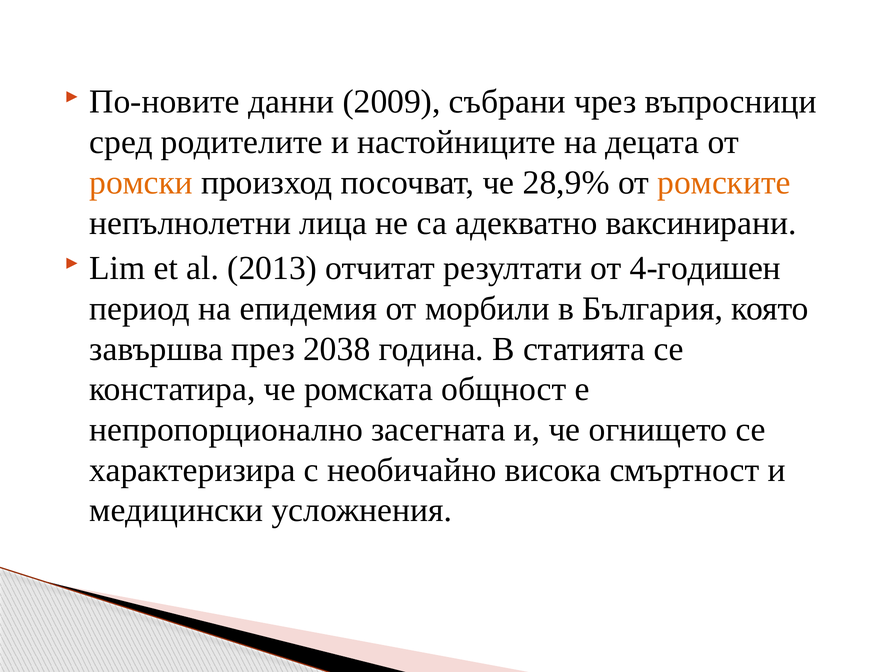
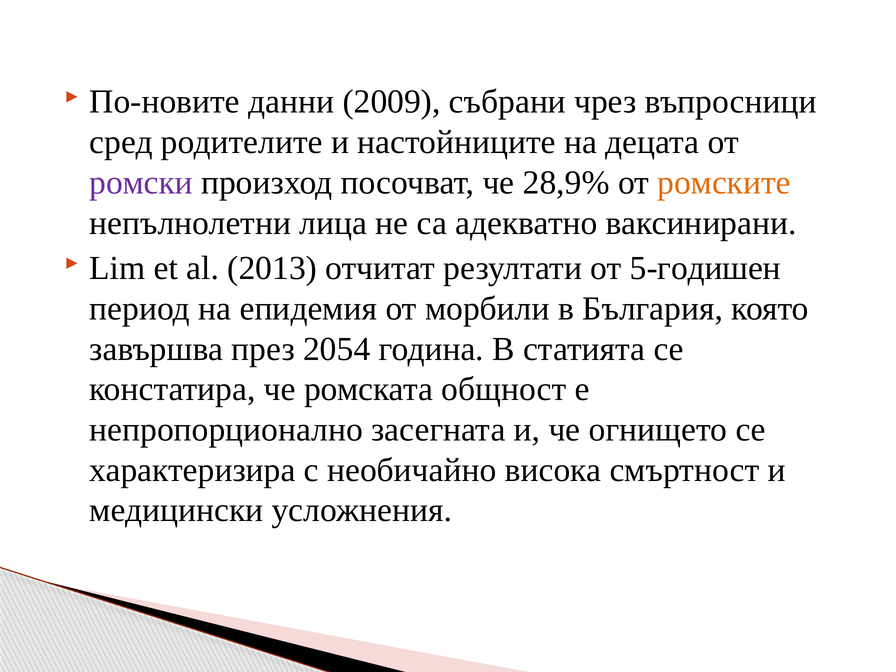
ромски colour: orange -> purple
4-годишен: 4-годишен -> 5-годишен
2038: 2038 -> 2054
